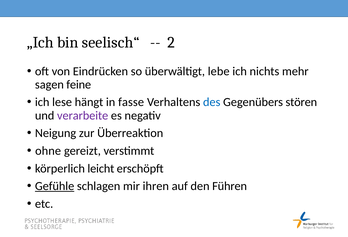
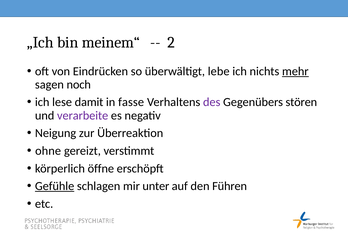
seelisch“: seelisch“ -> meinem“
mehr underline: none -> present
feine: feine -> noch
hängt: hängt -> damit
des colour: blue -> purple
leicht: leicht -> öffne
ihren: ihren -> unter
